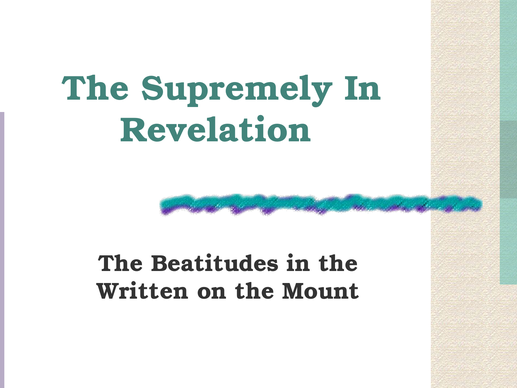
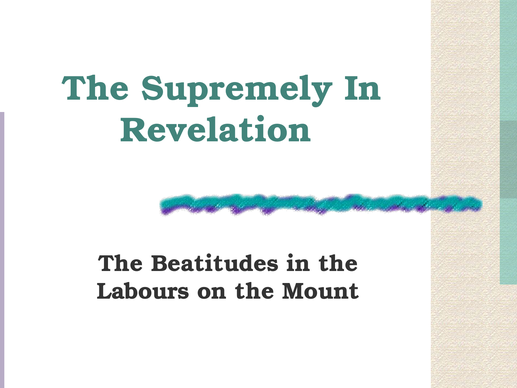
Written: Written -> Labours
